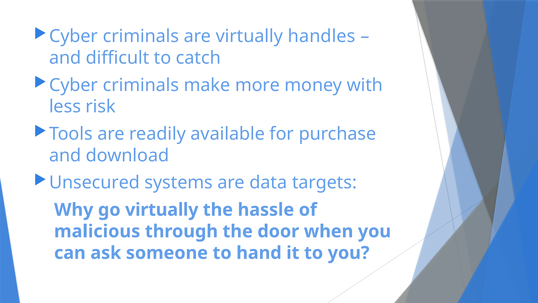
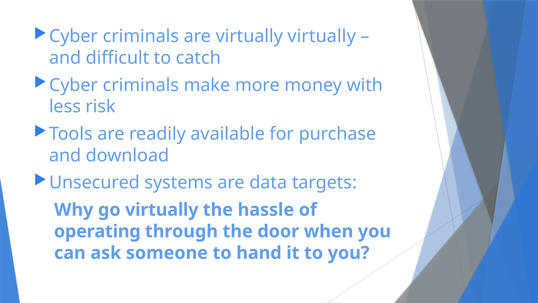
virtually handles: handles -> virtually
malicious: malicious -> operating
